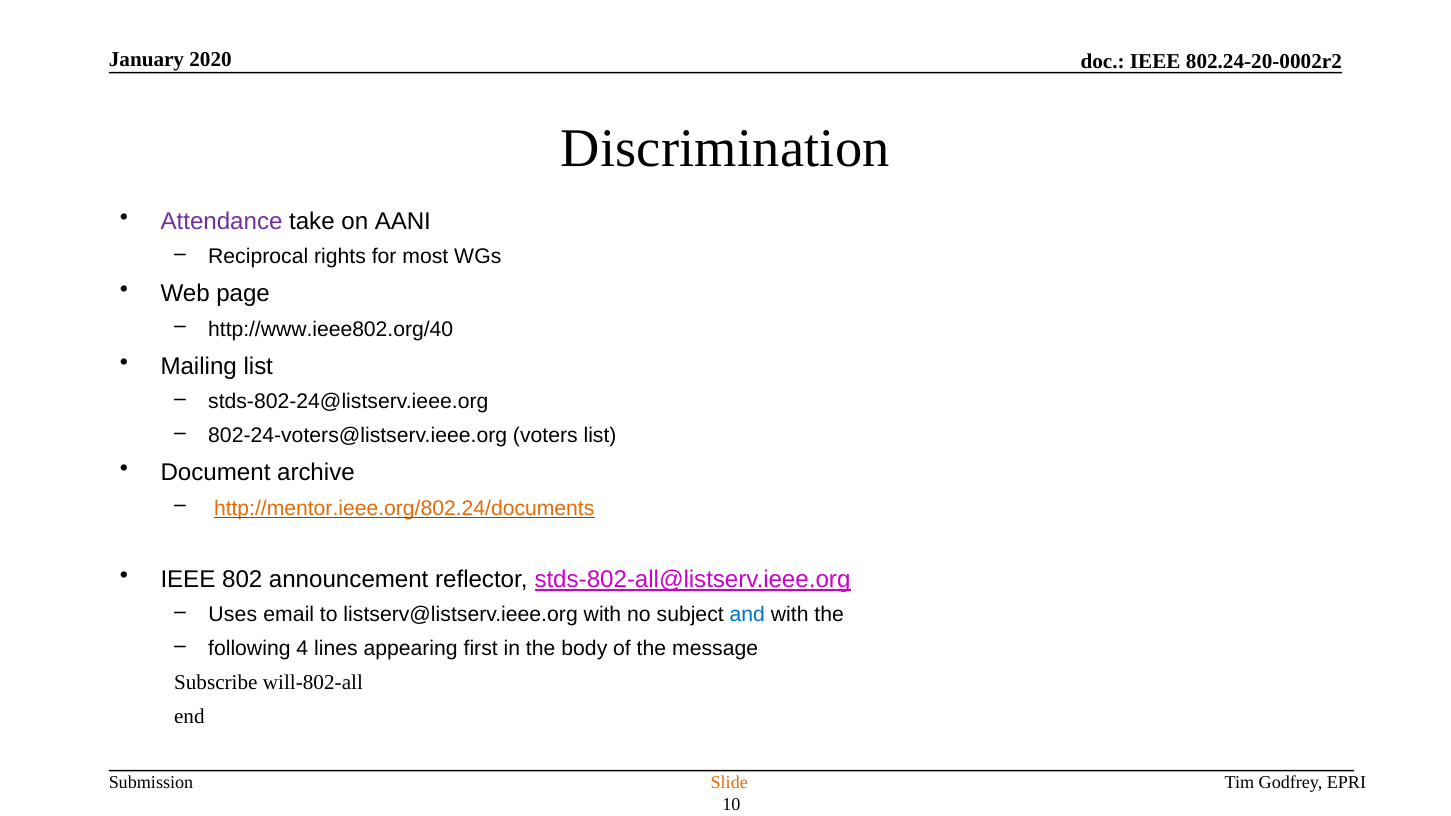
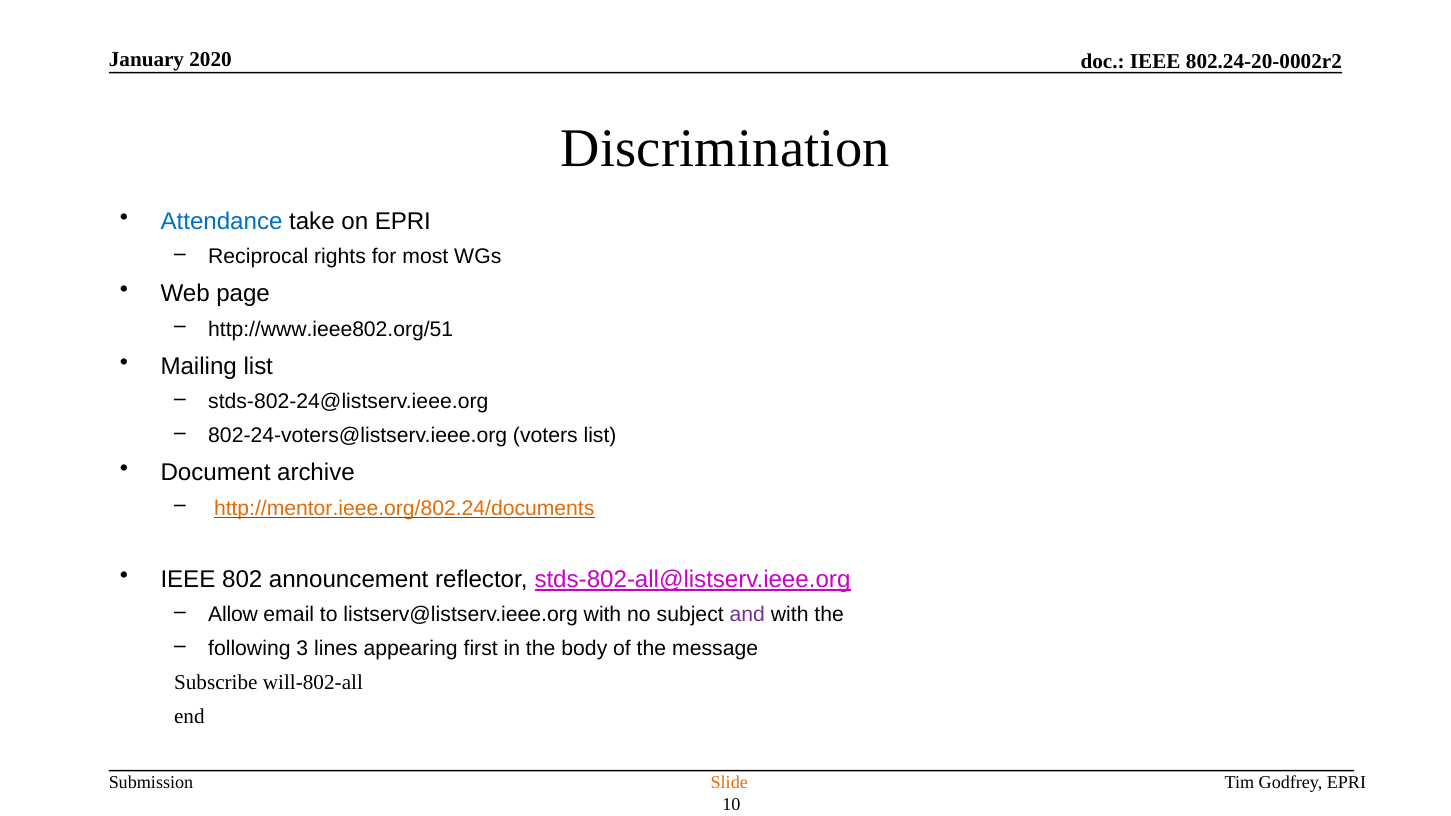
Attendance colour: purple -> blue
on AANI: AANI -> EPRI
http://www.ieee802.org/40: http://www.ieee802.org/40 -> http://www.ieee802.org/51
Uses: Uses -> Allow
and colour: blue -> purple
4: 4 -> 3
